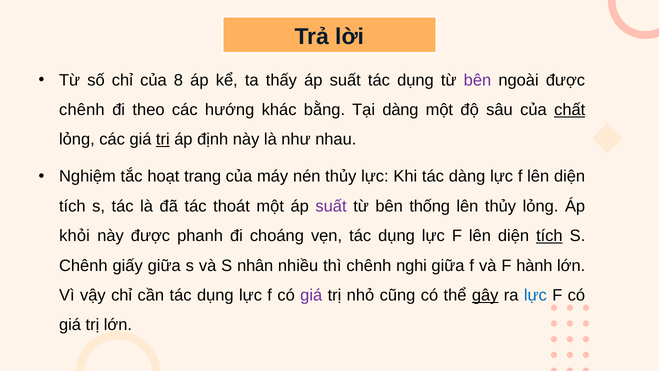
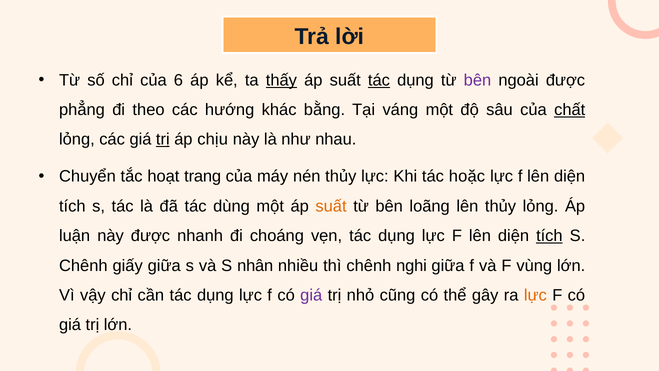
8: 8 -> 6
thấy underline: none -> present
tác at (379, 80) underline: none -> present
chênh at (82, 110): chênh -> phẳng
Tại dàng: dàng -> váng
định: định -> chịu
Nghiệm: Nghiệm -> Chuyển
tác dàng: dàng -> hoặc
thoát: thoát -> dùng
suất at (331, 206) colour: purple -> orange
thống: thống -> loãng
khỏi: khỏi -> luận
phanh: phanh -> nhanh
hành: hành -> vùng
gây underline: present -> none
lực at (535, 295) colour: blue -> orange
